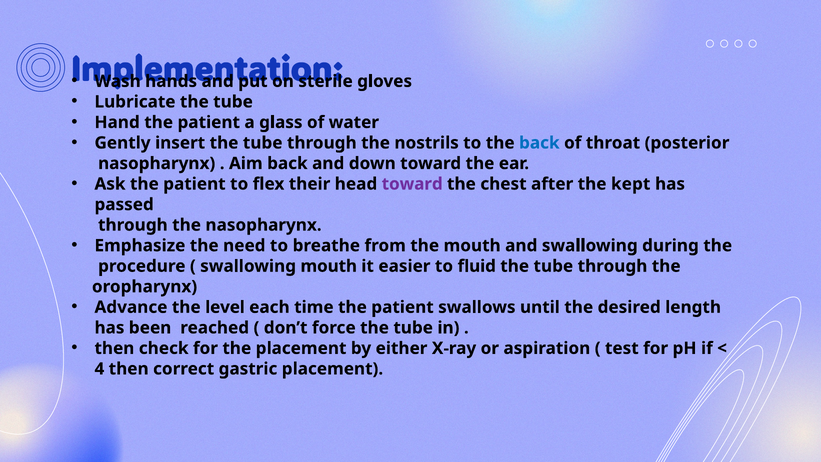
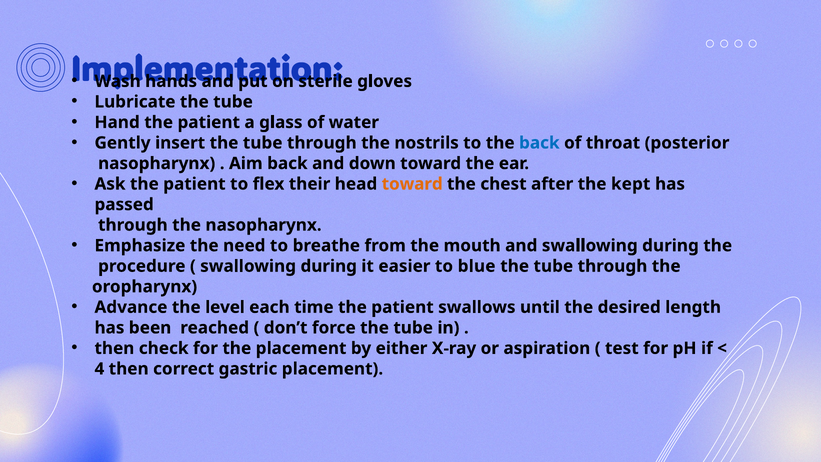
toward at (412, 184) colour: purple -> orange
mouth at (329, 266): mouth -> during
fluid: fluid -> blue
